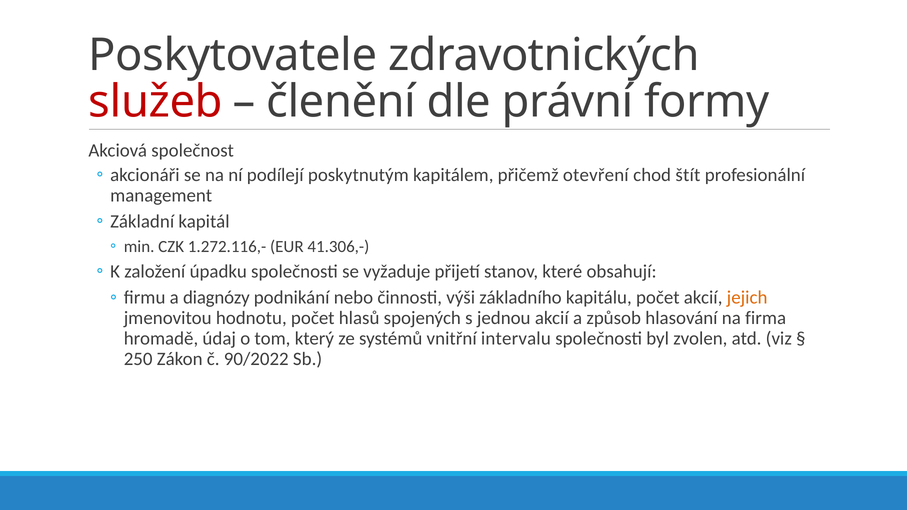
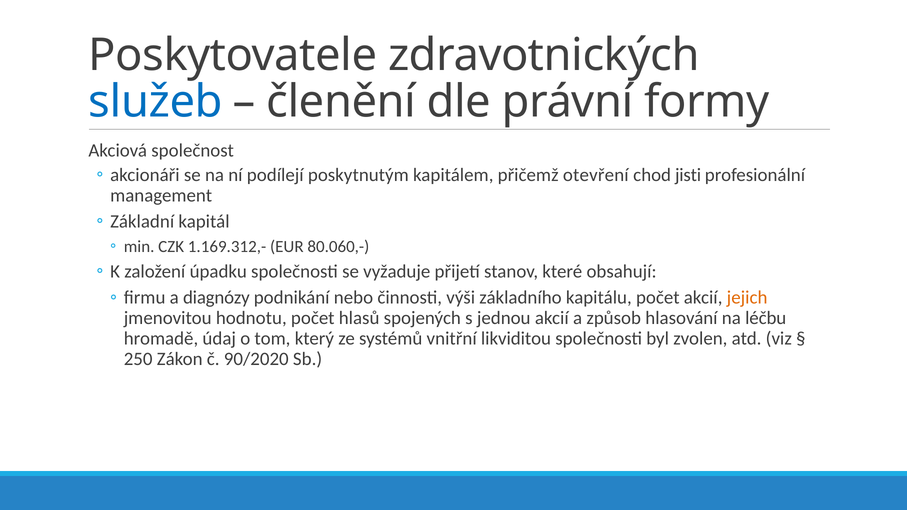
služeb colour: red -> blue
štít: štít -> jisti
1.272.116,-: 1.272.116,- -> 1.169.312,-
41.306,-: 41.306,- -> 80.060,-
firma: firma -> léčbu
intervalu: intervalu -> likviditou
90/2022: 90/2022 -> 90/2020
